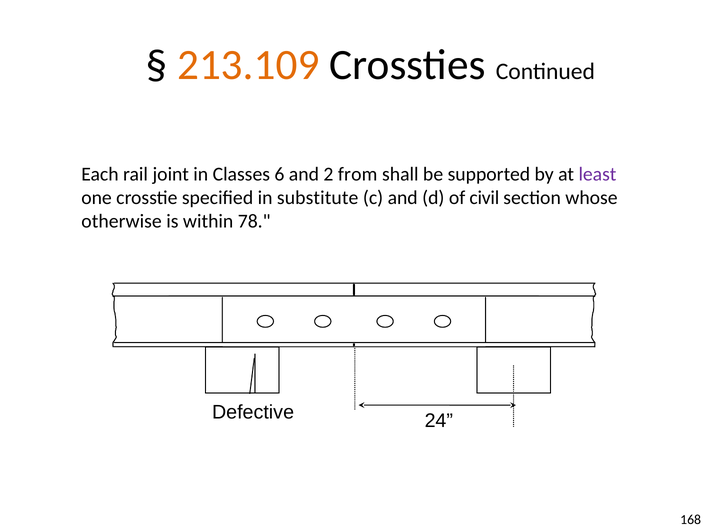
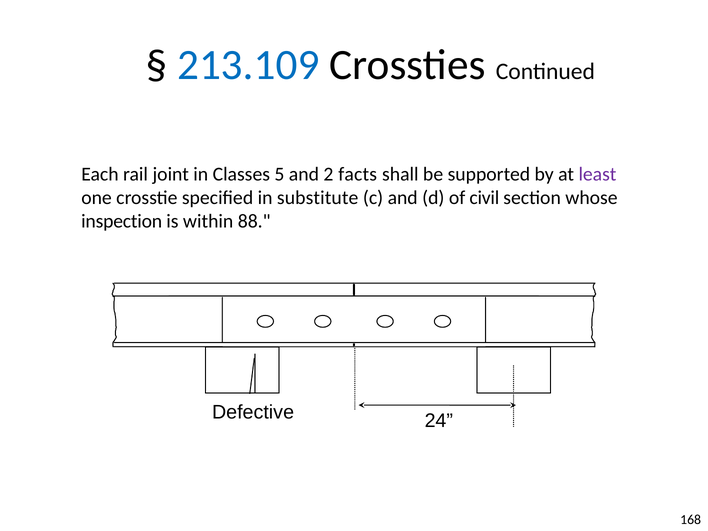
213.109 colour: orange -> blue
6: 6 -> 5
from: from -> facts
otherwise: otherwise -> inspection
78: 78 -> 88
